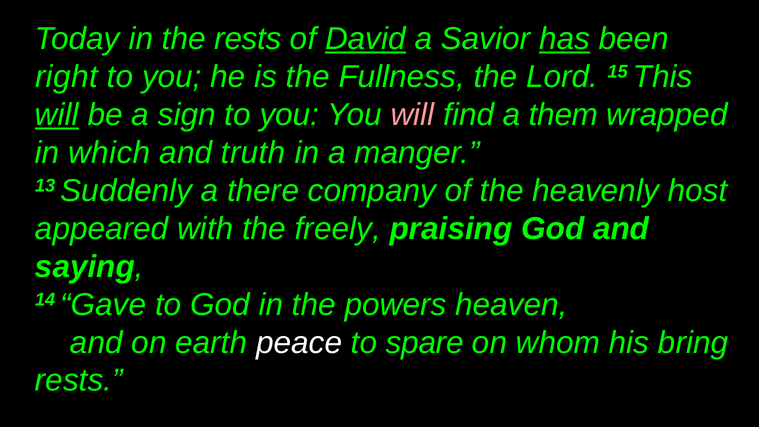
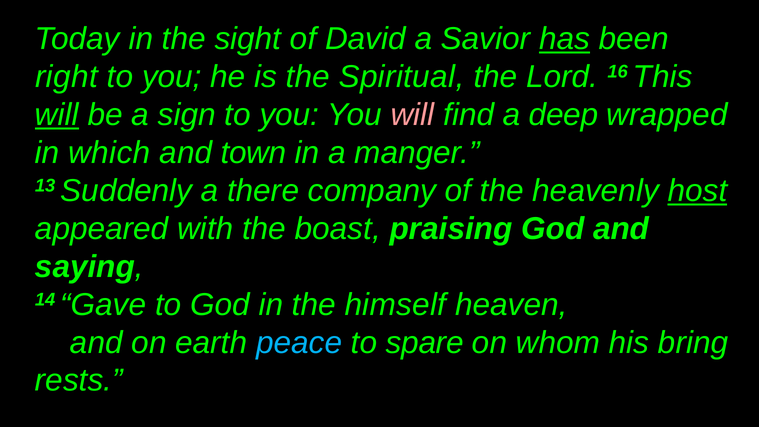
the rests: rests -> sight
David underline: present -> none
Fullness: Fullness -> Spiritual
15: 15 -> 16
them: them -> deep
truth: truth -> town
host underline: none -> present
freely: freely -> boast
powers: powers -> himself
peace colour: white -> light blue
